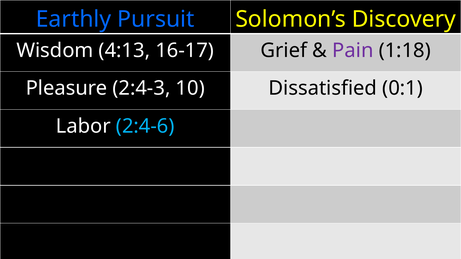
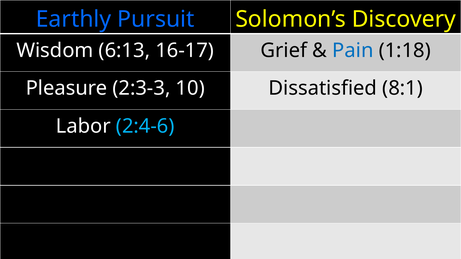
4:13: 4:13 -> 6:13
Pain colour: purple -> blue
2:4-3: 2:4-3 -> 2:3-3
0:1: 0:1 -> 8:1
